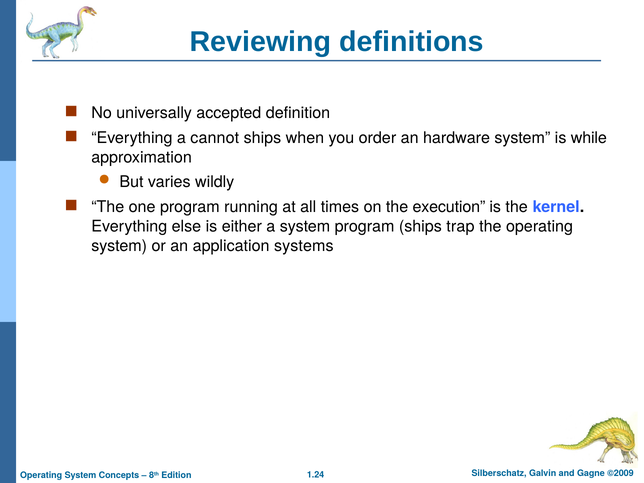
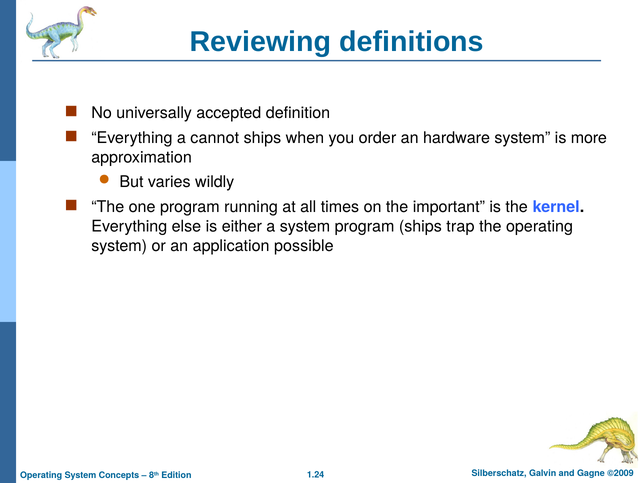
while: while -> more
execution: execution -> important
systems: systems -> possible
